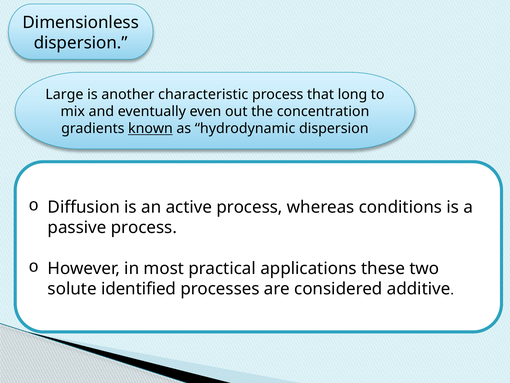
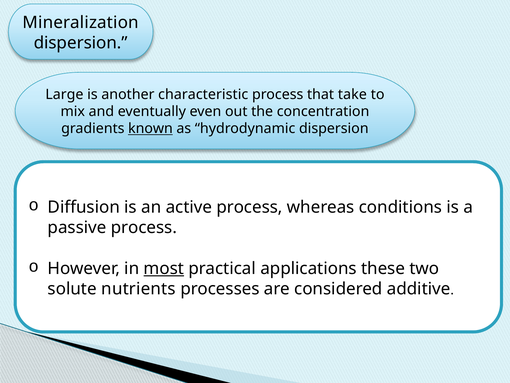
Dimensionless: Dimensionless -> Mineralization
long: long -> take
most underline: none -> present
identified: identified -> nutrients
